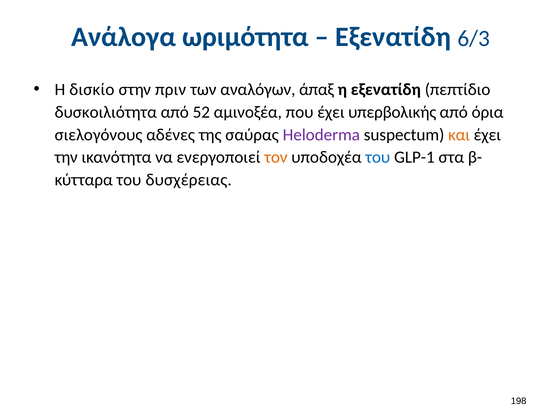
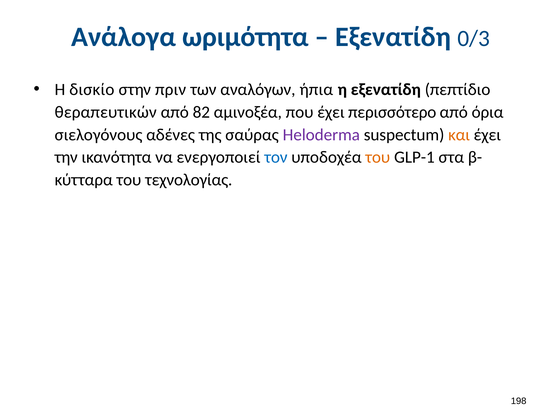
6/3: 6/3 -> 0/3
άπαξ: άπαξ -> ήπια
δυσκοιλιότητα: δυσκοιλιότητα -> θεραπευτικών
52: 52 -> 82
υπερβολικής: υπερβολικής -> περισσότερο
τον colour: orange -> blue
του at (378, 157) colour: blue -> orange
δυσχέρειας: δυσχέρειας -> τεχνολογίας
